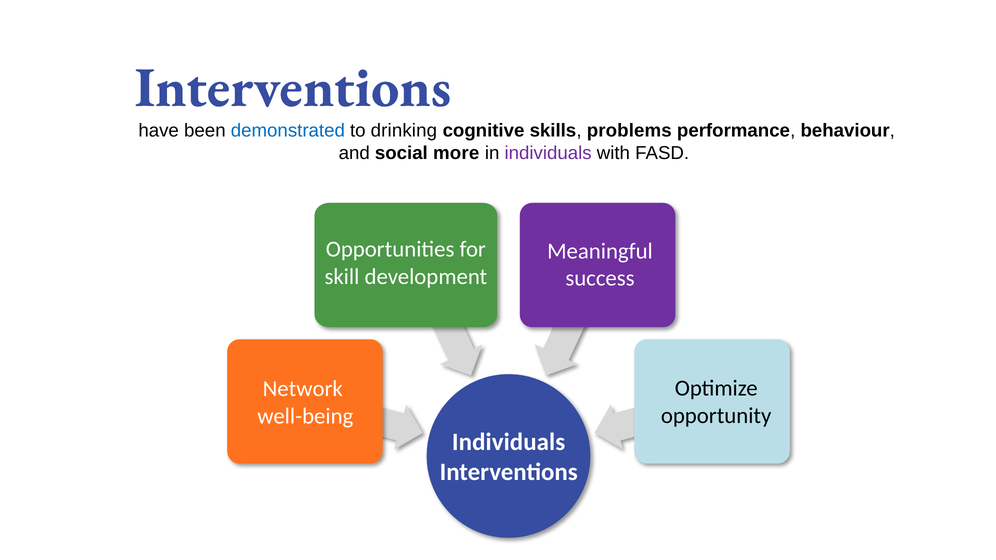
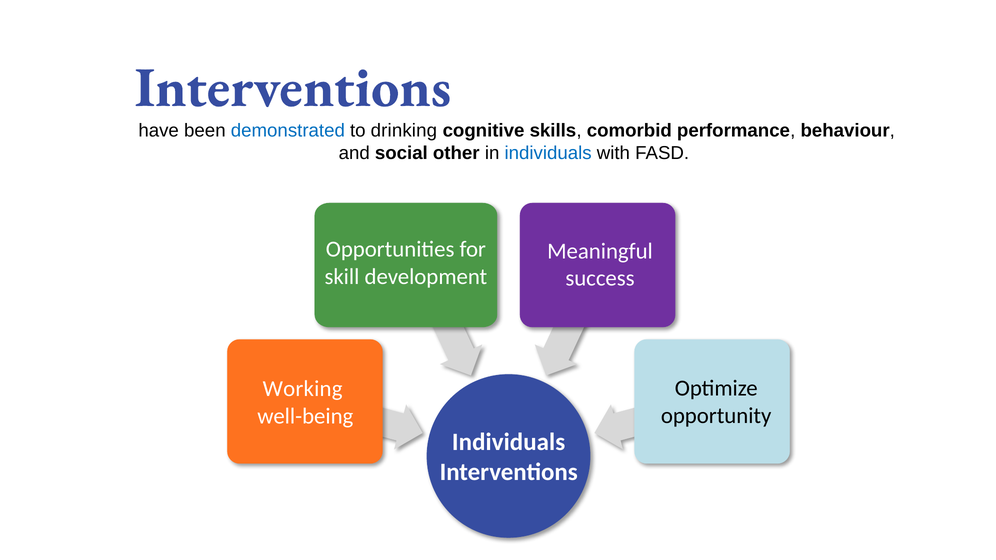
problems: problems -> comorbid
more: more -> other
individuals at (548, 153) colour: purple -> blue
Network: Network -> Working
